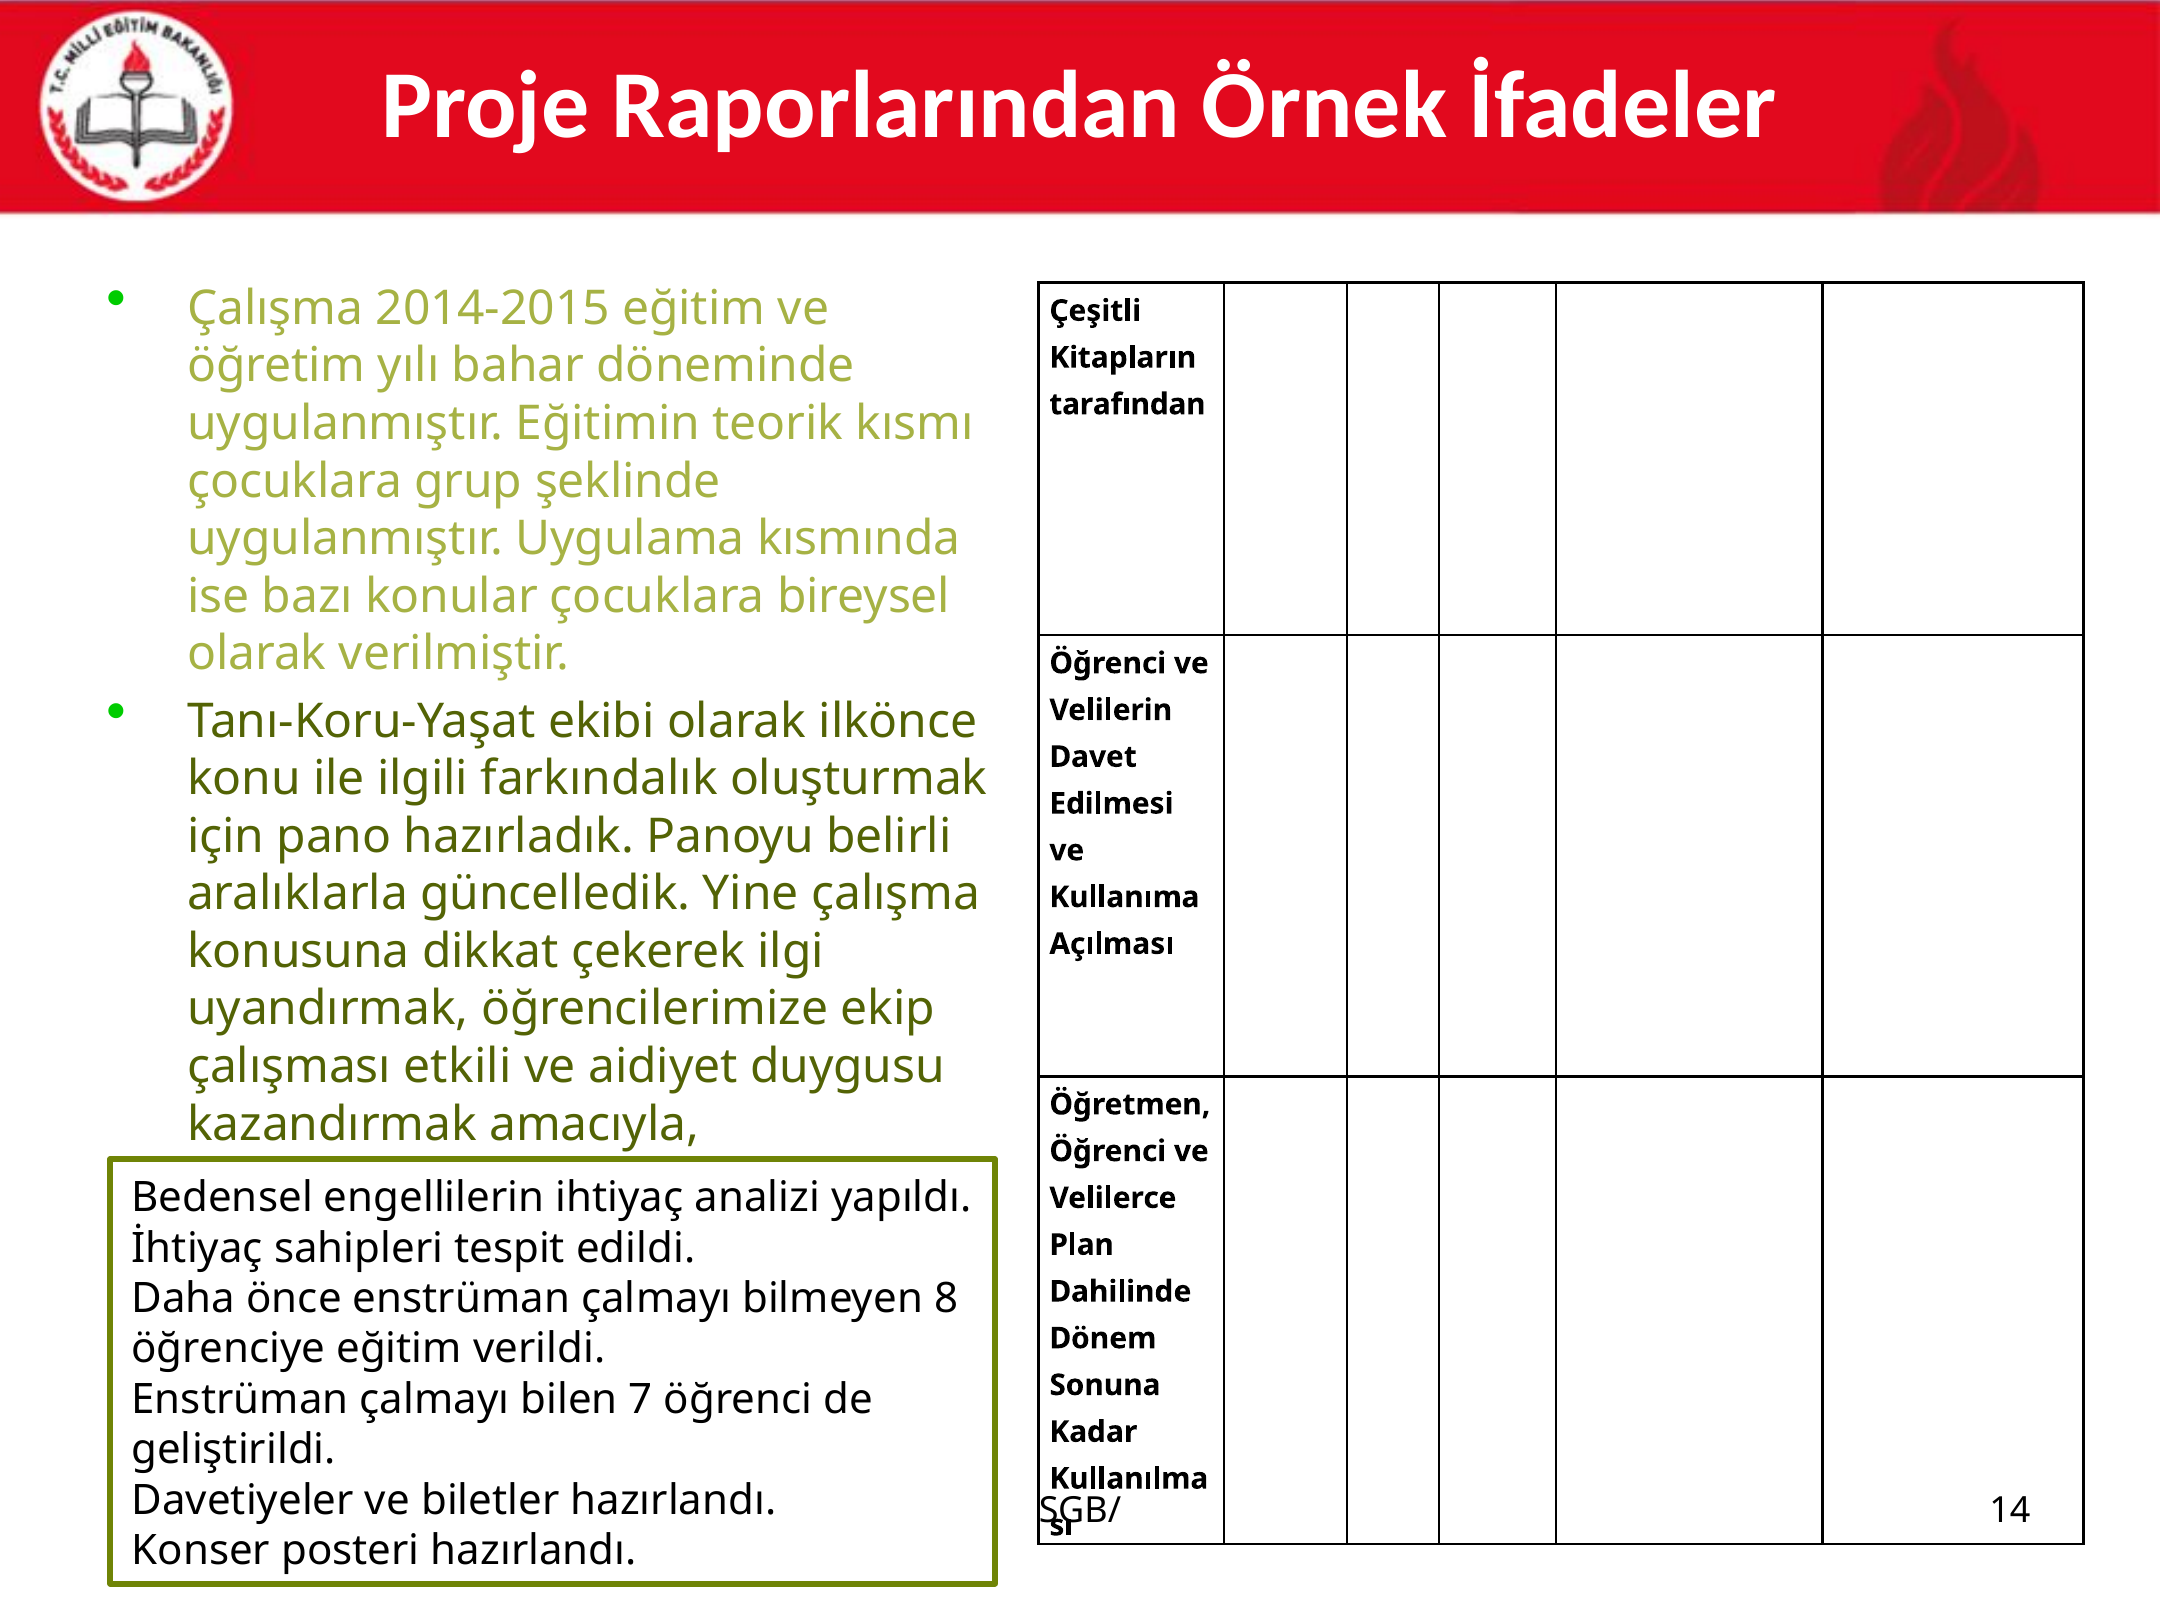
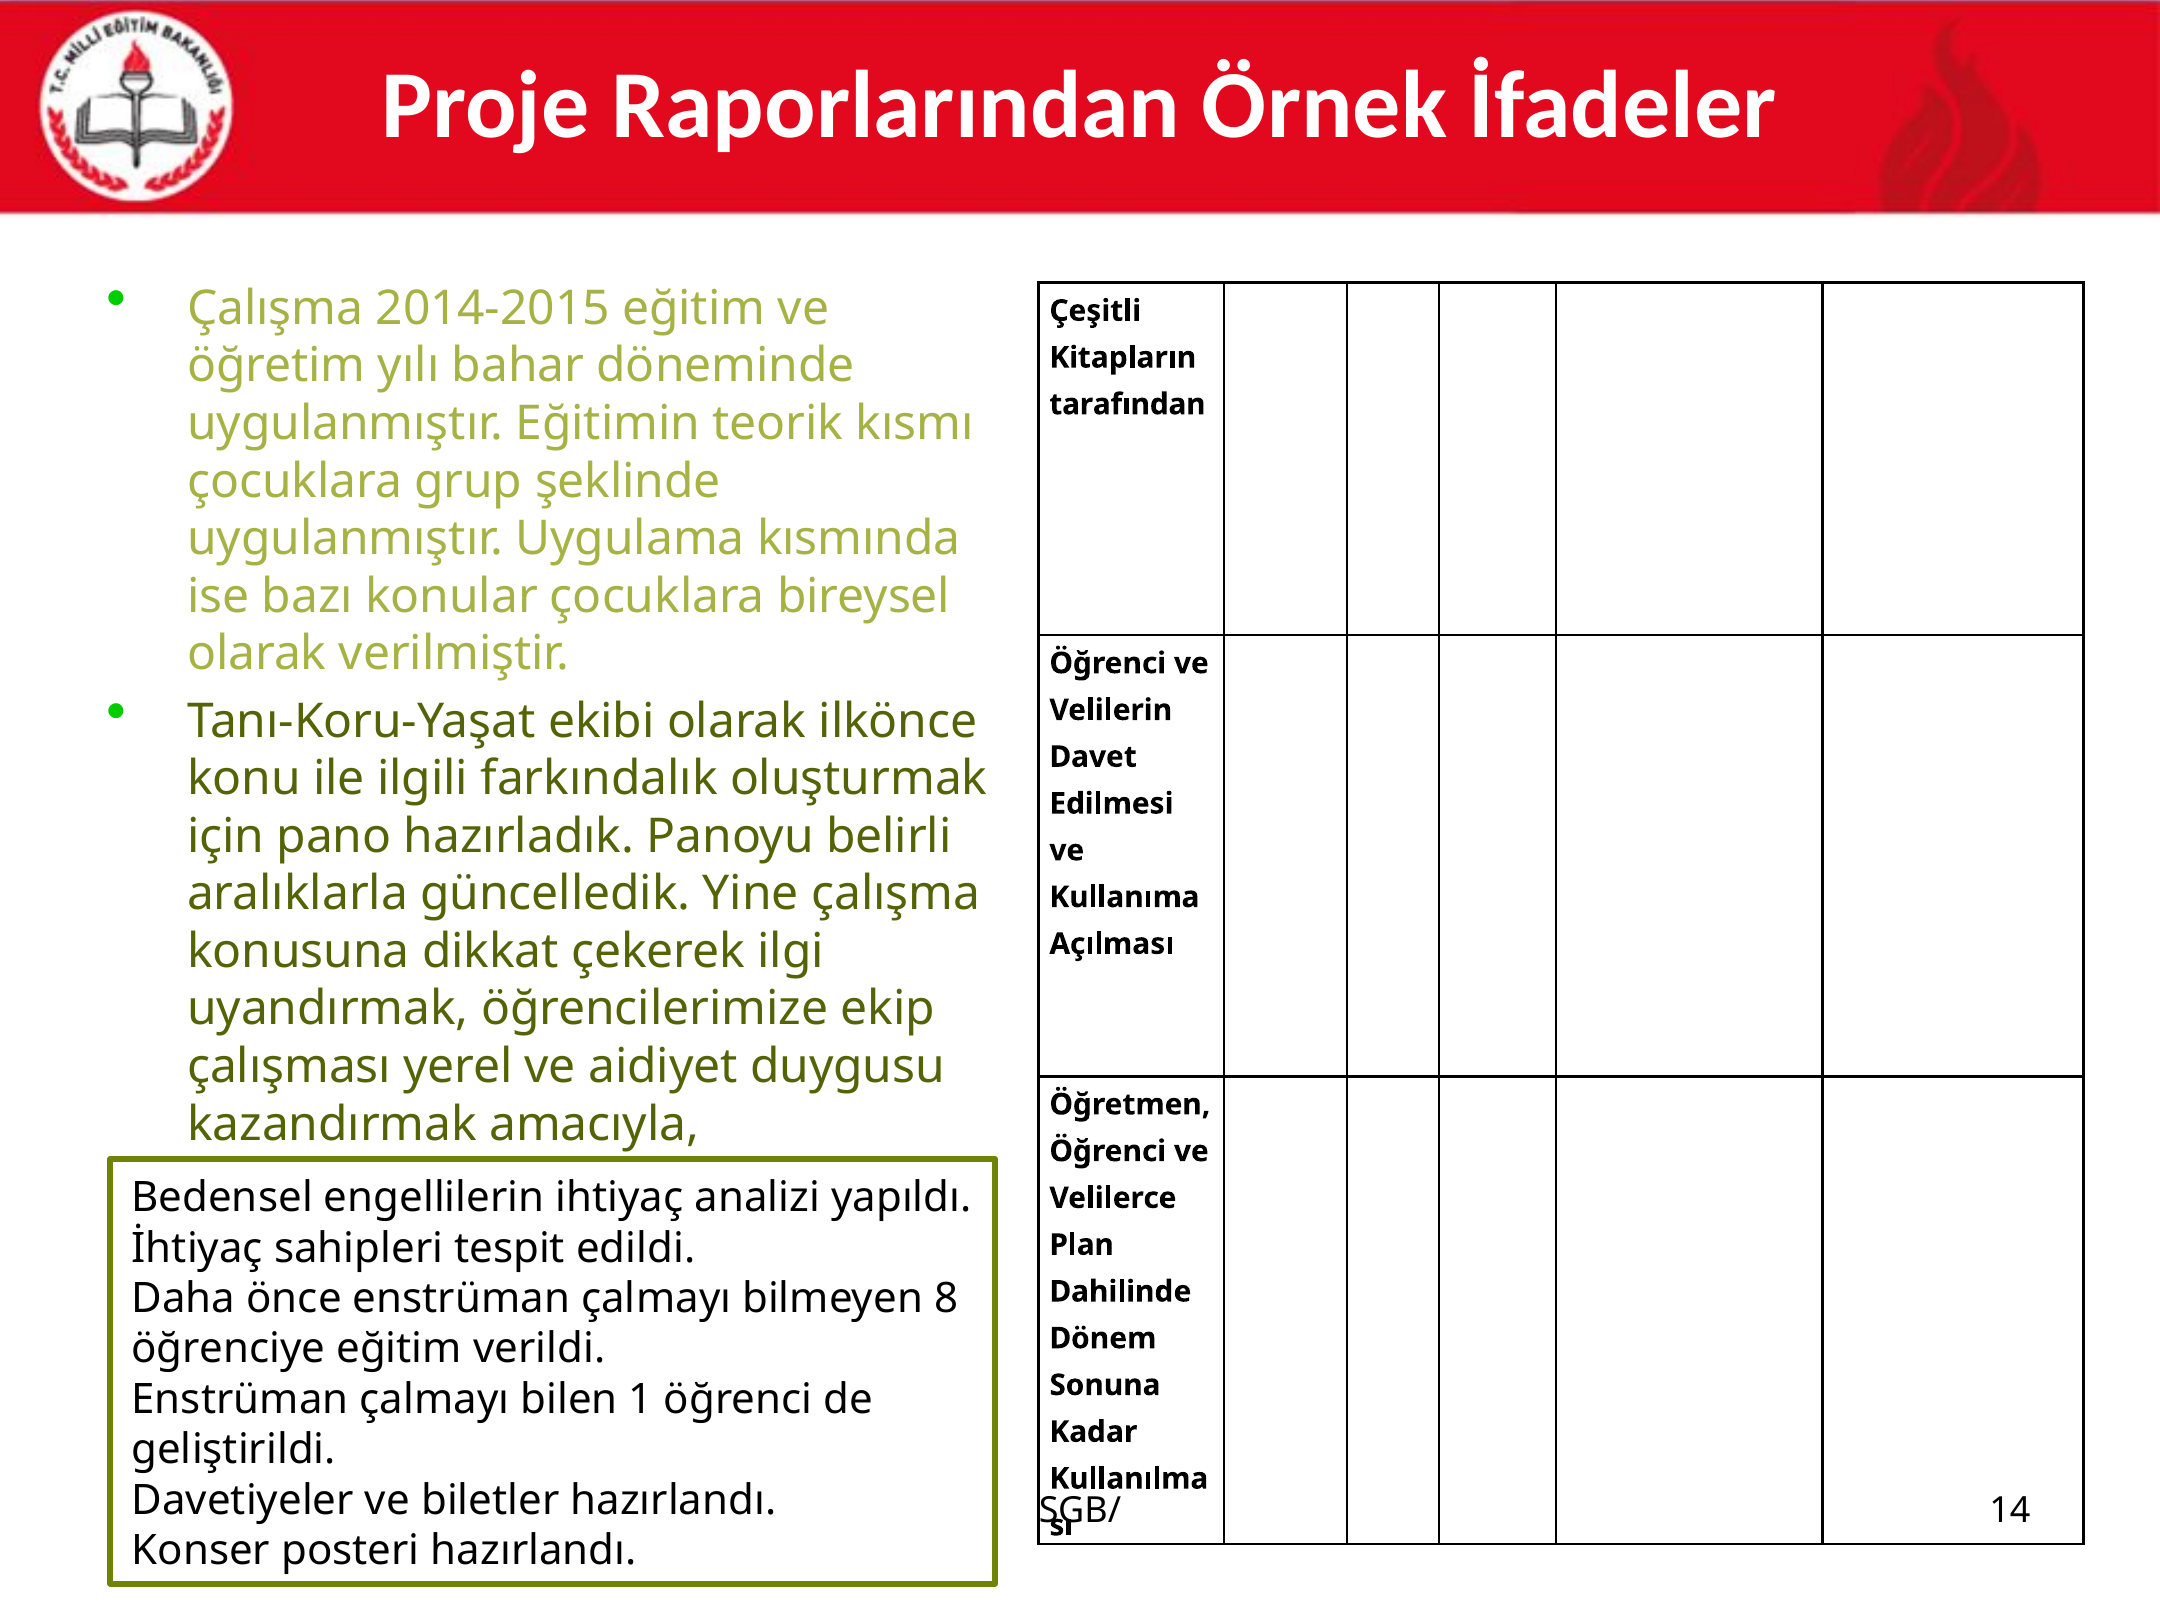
etkili: etkili -> yerel
7: 7 -> 1
